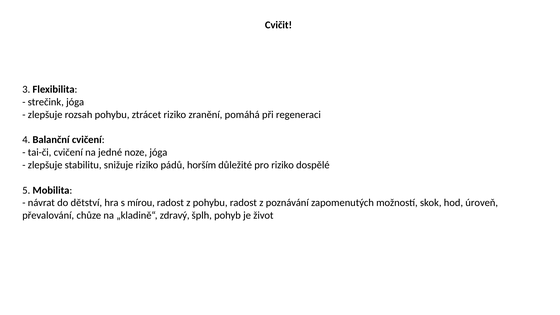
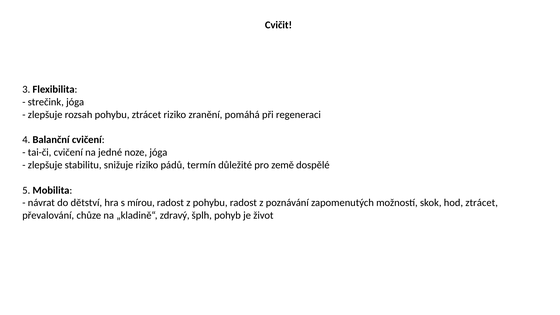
horším: horším -> termín
pro riziko: riziko -> země
hod úroveň: úroveň -> ztrácet
